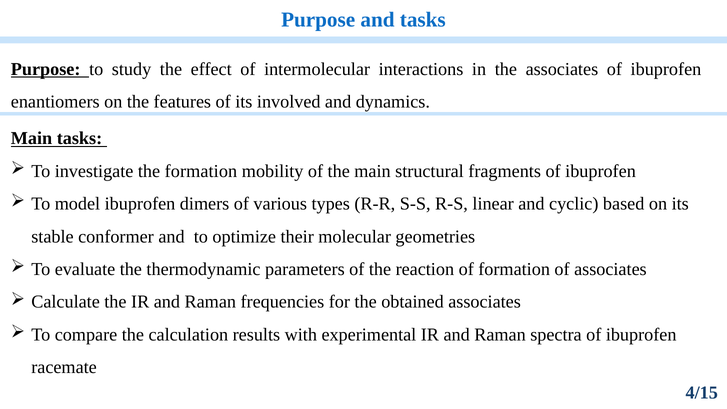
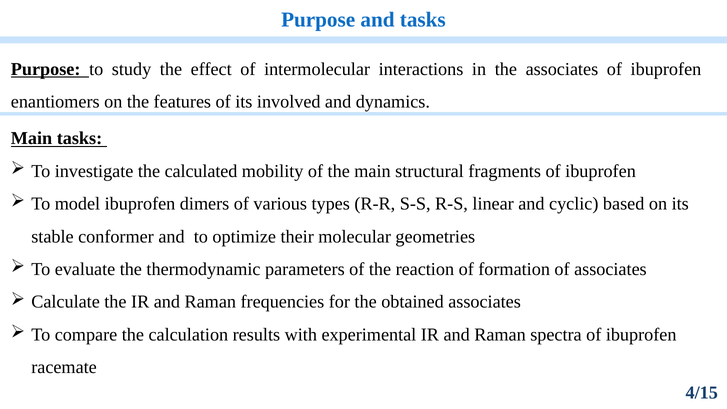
the formation: formation -> calculated
